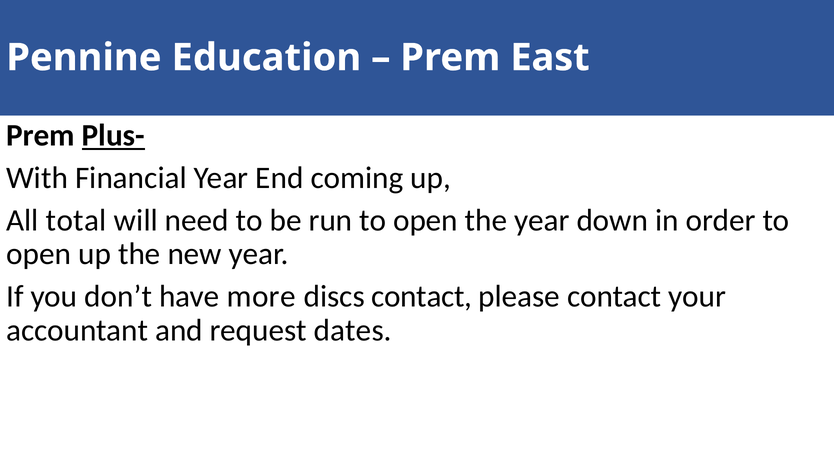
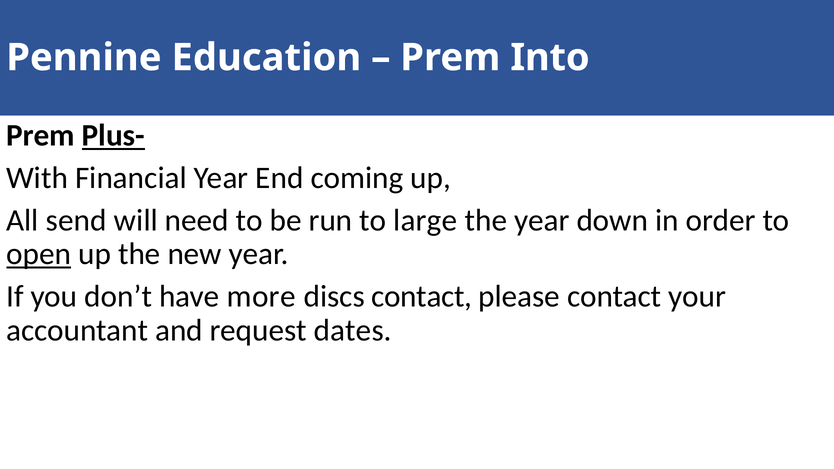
East: East -> Into
total: total -> send
run to open: open -> large
open at (39, 254) underline: none -> present
